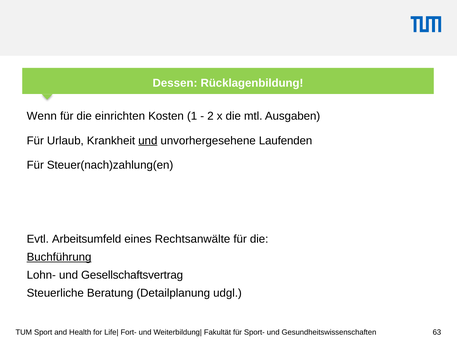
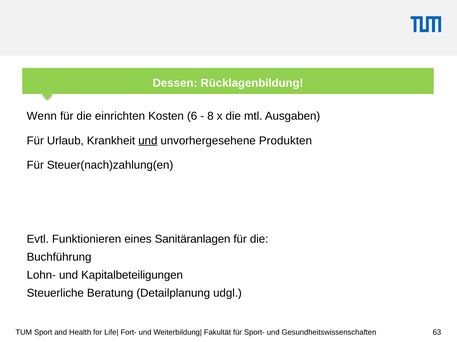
1: 1 -> 6
2: 2 -> 8
Laufenden: Laufenden -> Produkten
Arbeitsumfeld: Arbeitsumfeld -> Funktionieren
Rechtsanwälte: Rechtsanwälte -> Sanitäranlagen
Buchführung underline: present -> none
Gesellschaftsvertrag: Gesellschaftsvertrag -> Kapitalbeteiligungen
